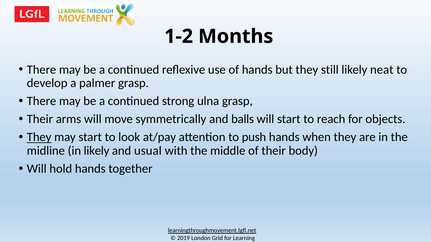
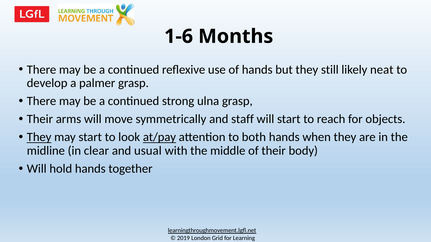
1-2: 1-2 -> 1-6
balls: balls -> staff
at/pay underline: none -> present
push: push -> both
in likely: likely -> clear
